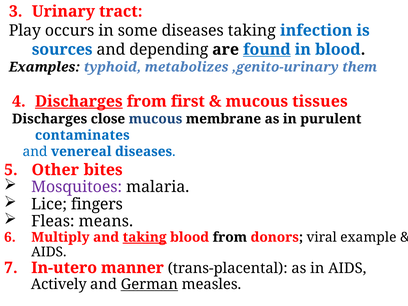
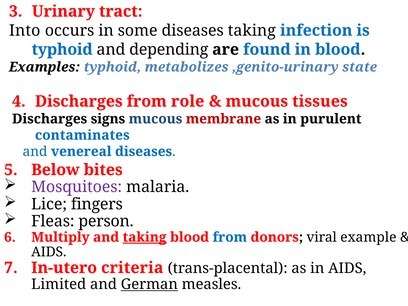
Play: Play -> Into
sources at (62, 50): sources -> typhoid
found underline: present -> none
them: them -> state
Discharges at (79, 101) underline: present -> none
first: first -> role
close: close -> signs
membrane colour: black -> red
Other: Other -> Below
means: means -> person
from at (230, 237) colour: black -> blue
manner: manner -> criteria
Actively: Actively -> Limited
